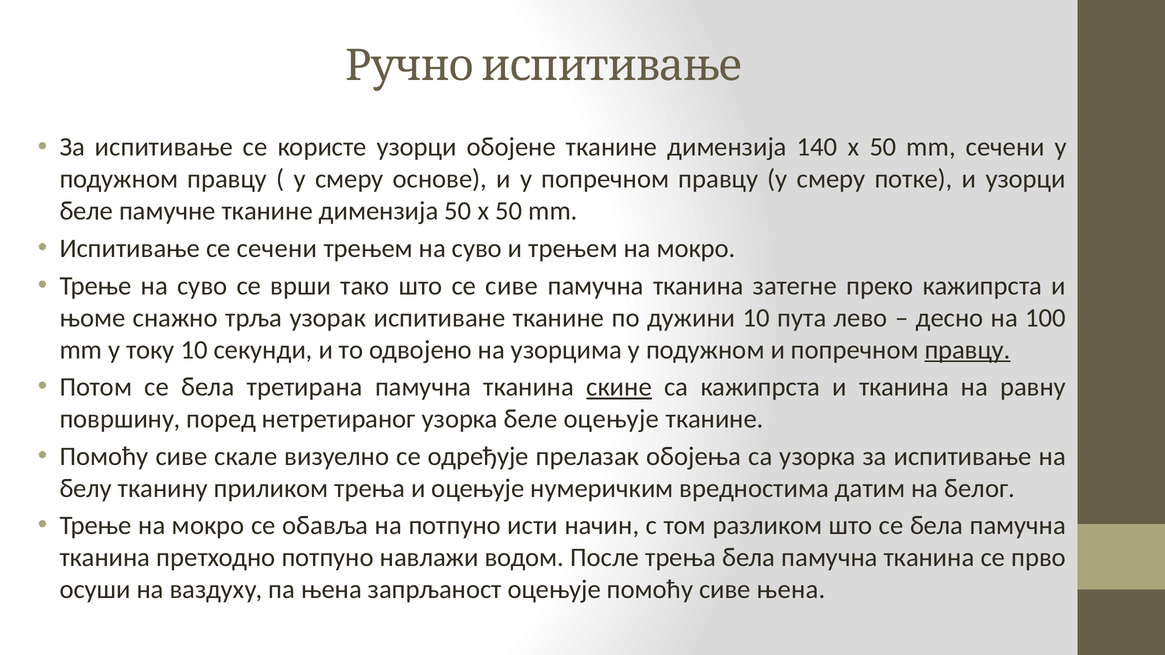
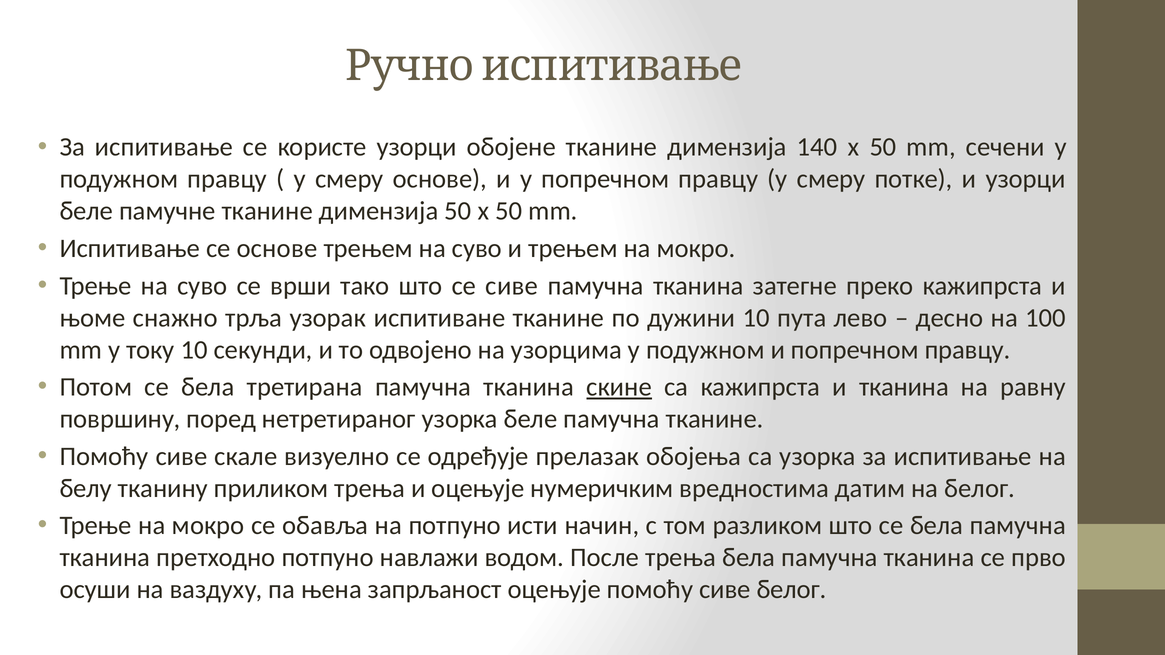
се сечени: сечени -> основе
правцу at (968, 350) underline: present -> none
беле оцењује: оцењује -> памучна
сиве њена: њена -> белог
